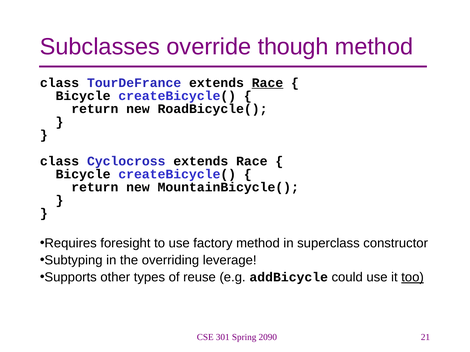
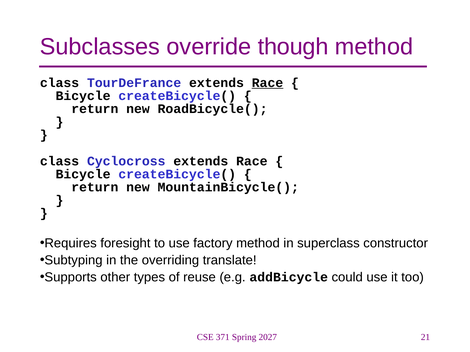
leverage: leverage -> translate
too underline: present -> none
301: 301 -> 371
2090: 2090 -> 2027
